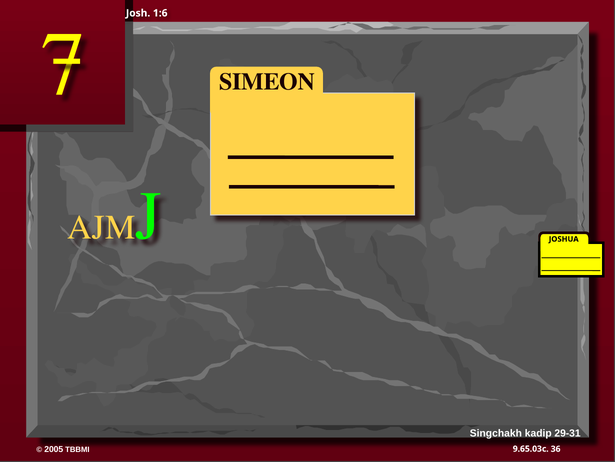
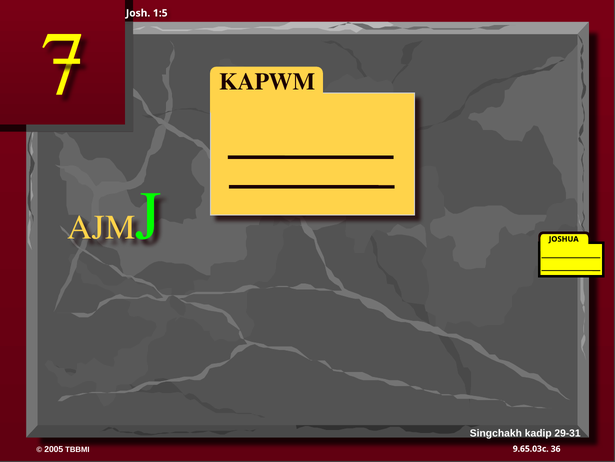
1:6: 1:6 -> 1:5
SIMEON: SIMEON -> KAPWM
